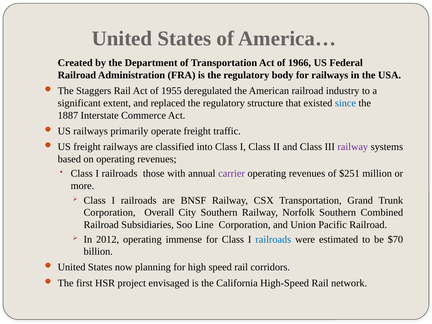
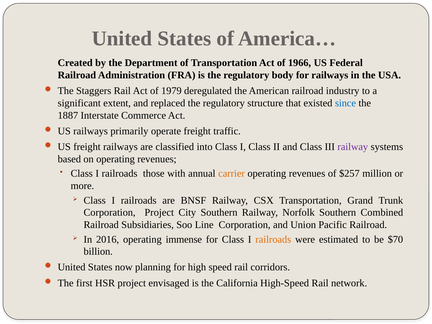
1955: 1955 -> 1979
carrier colour: purple -> orange
$251: $251 -> $257
Corporation Overall: Overall -> Project
2012: 2012 -> 2016
railroads at (273, 239) colour: blue -> orange
